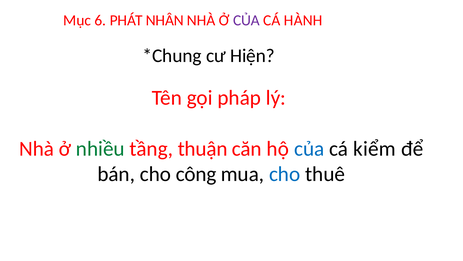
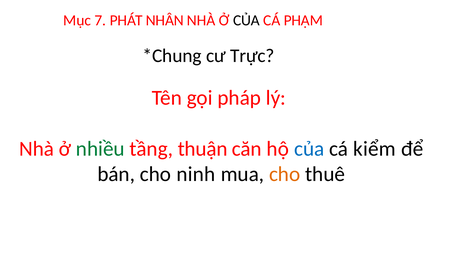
6: 6 -> 7
CỦA at (247, 20) colour: purple -> black
HÀNH: HÀNH -> PHẠM
Hiện: Hiện -> Trực
công: công -> ninh
cho at (285, 174) colour: blue -> orange
